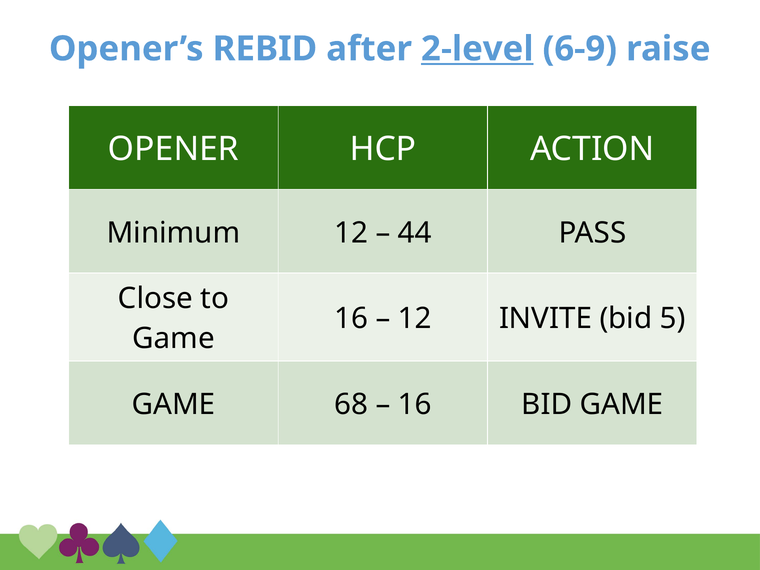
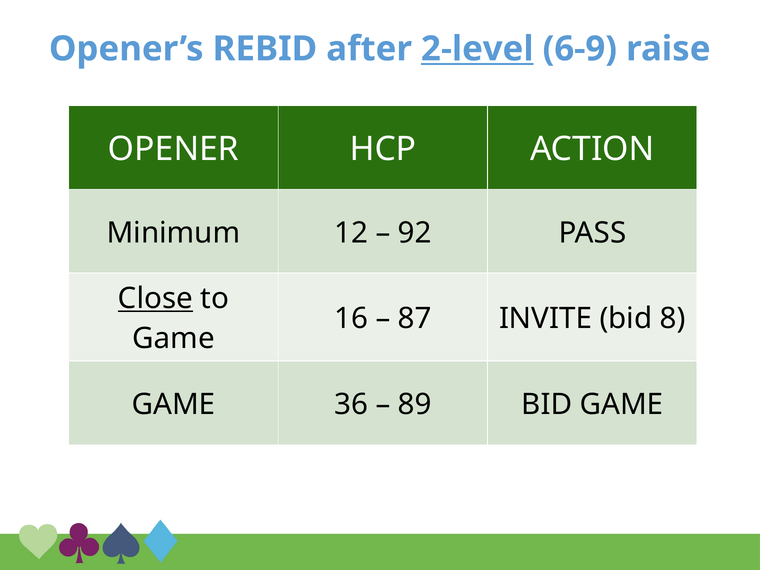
44: 44 -> 92
Close underline: none -> present
12 at (415, 319): 12 -> 87
5: 5 -> 8
68: 68 -> 36
16 at (415, 405): 16 -> 89
